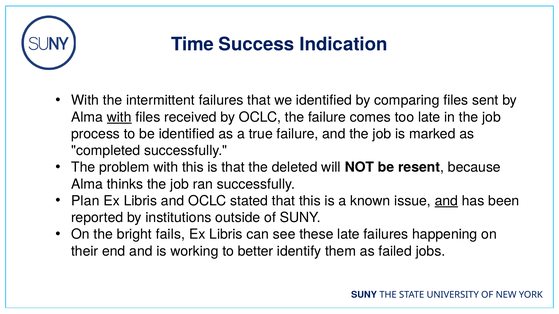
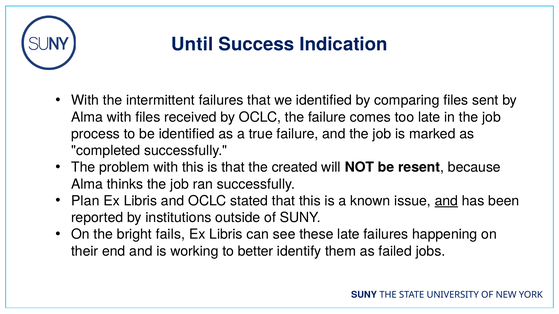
Time: Time -> Until
with at (119, 117) underline: present -> none
deleted: deleted -> created
